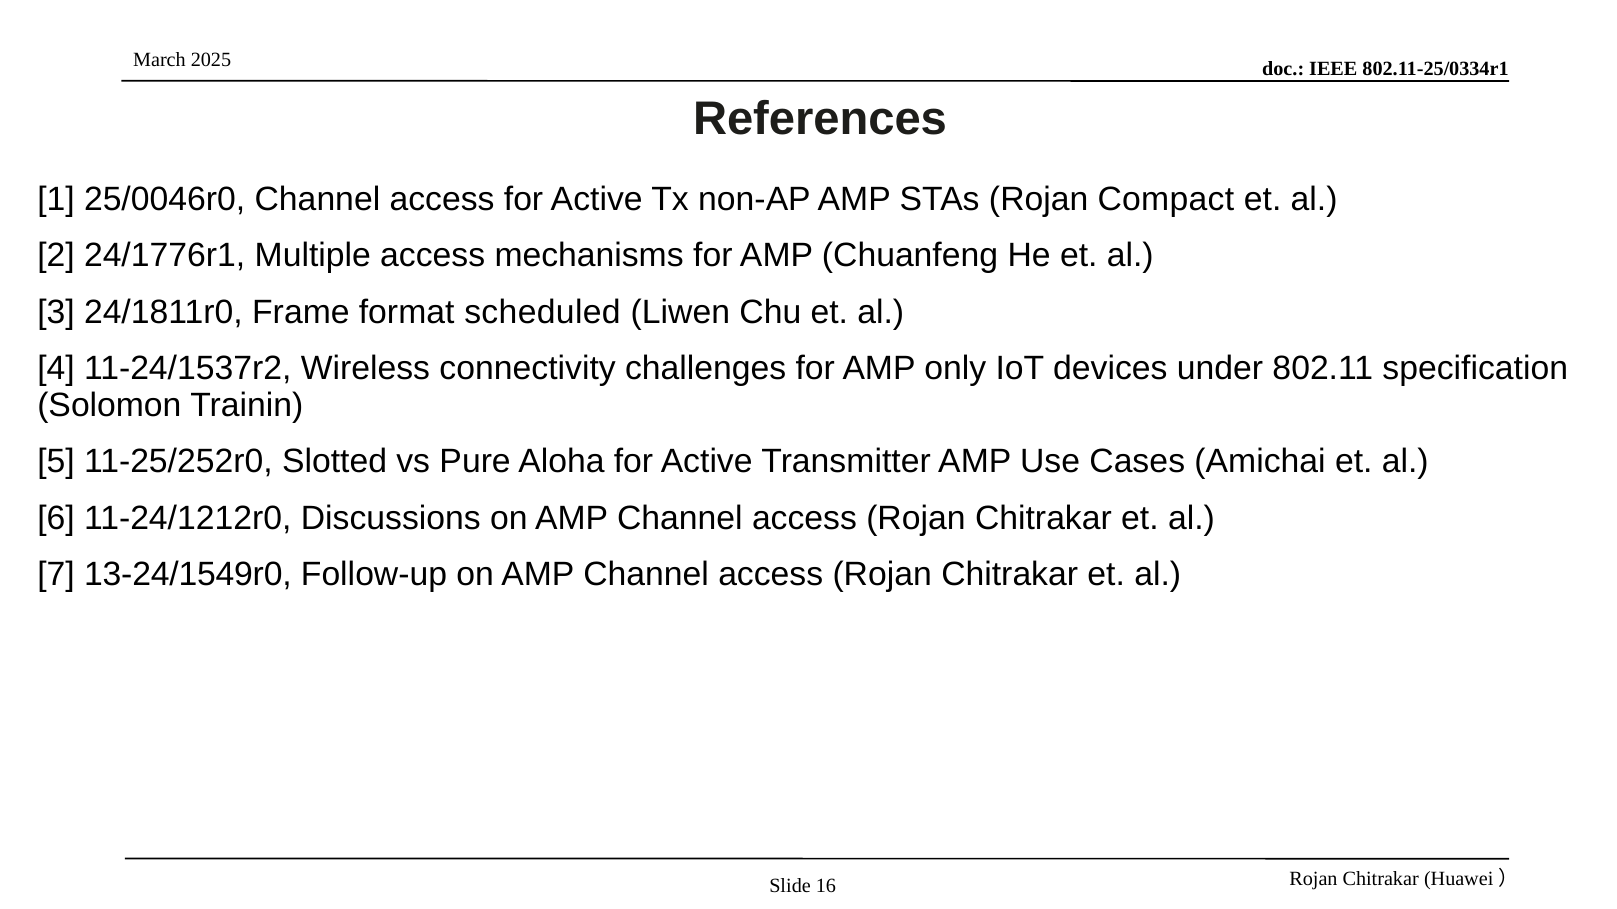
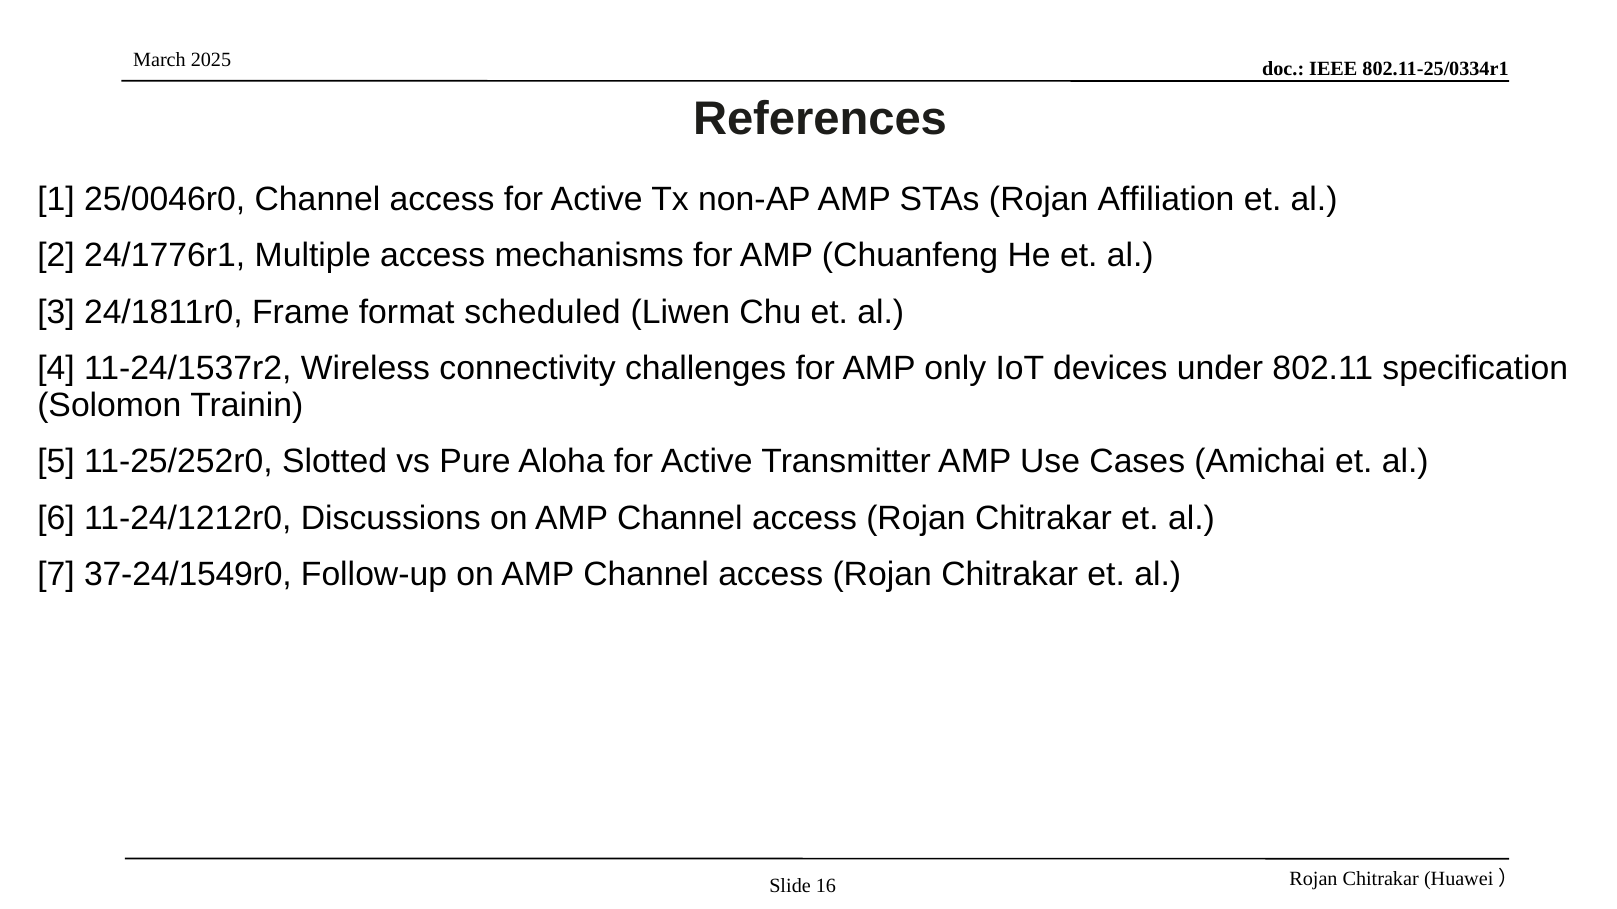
Compact: Compact -> Affiliation
13-24/1549r0: 13-24/1549r0 -> 37-24/1549r0
